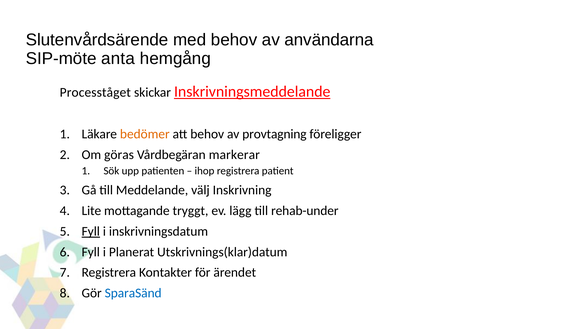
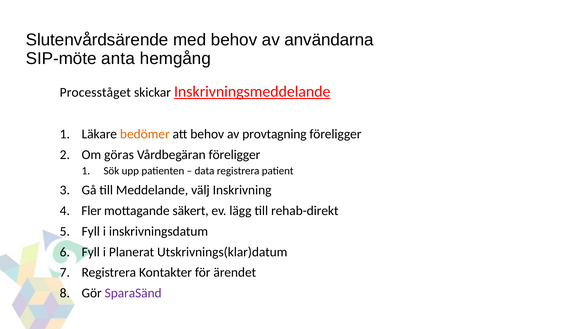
Vårdbegäran markerar: markerar -> föreligger
ihop: ihop -> data
Lite: Lite -> Fler
tryggt: tryggt -> säkert
rehab-under: rehab-under -> rehab-direkt
Fyll at (91, 231) underline: present -> none
SparaSänd colour: blue -> purple
